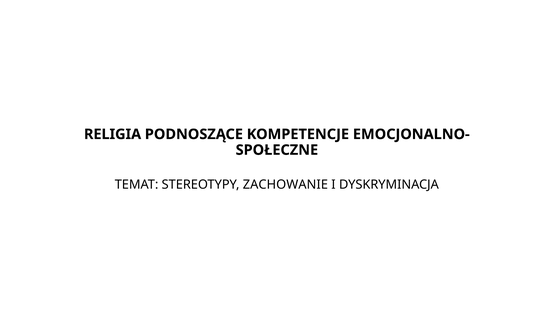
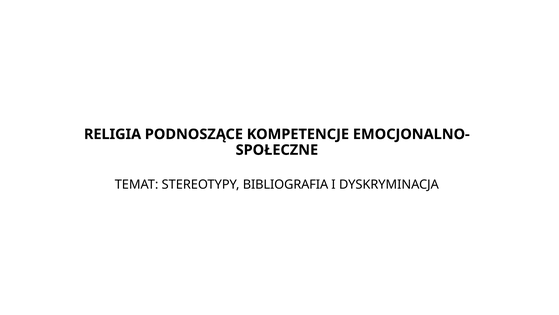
ZACHOWANIE: ZACHOWANIE -> BIBLIOGRAFIA
